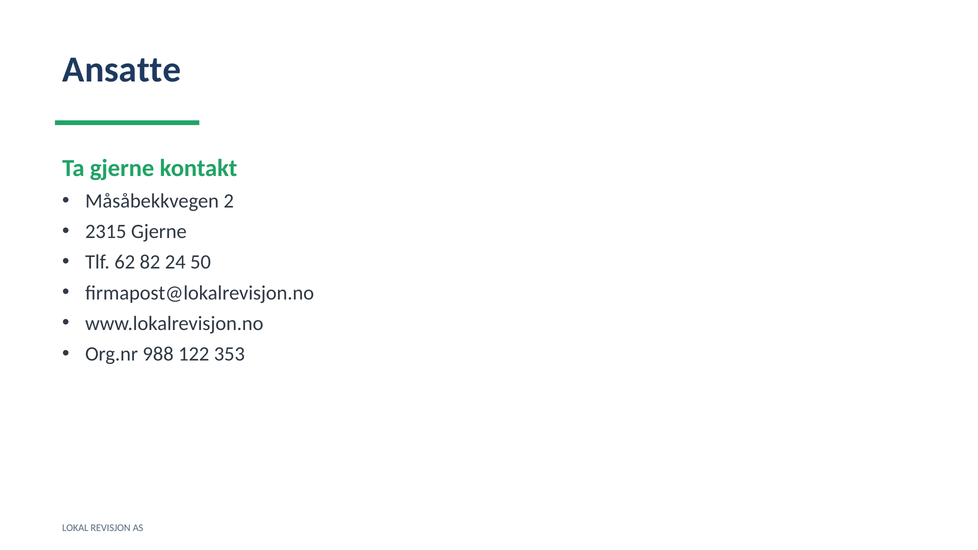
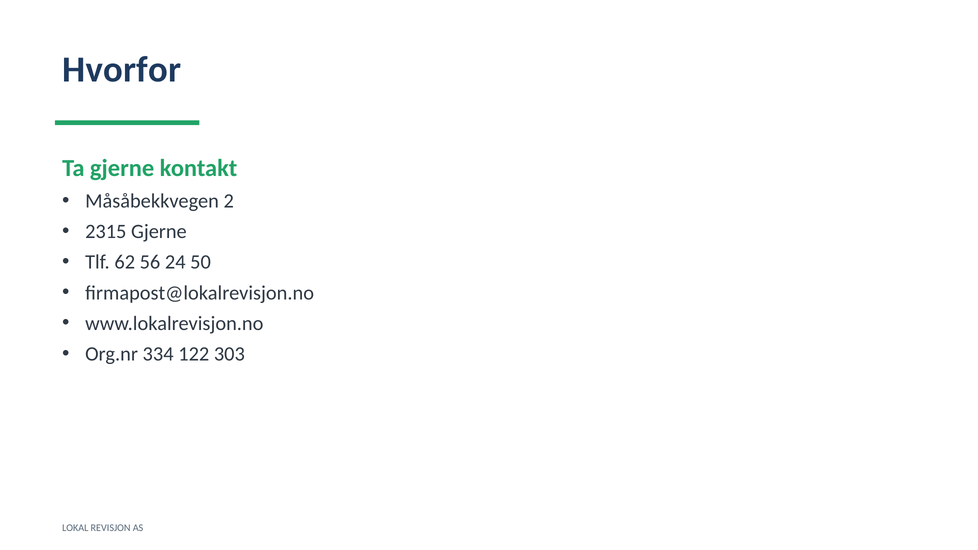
Ansatte: Ansatte -> Hvorfor
82: 82 -> 56
988: 988 -> 334
353: 353 -> 303
